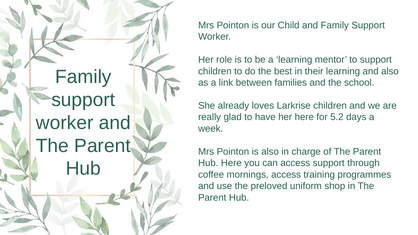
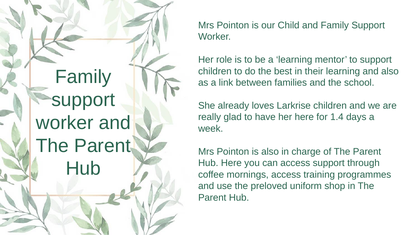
5.2: 5.2 -> 1.4
